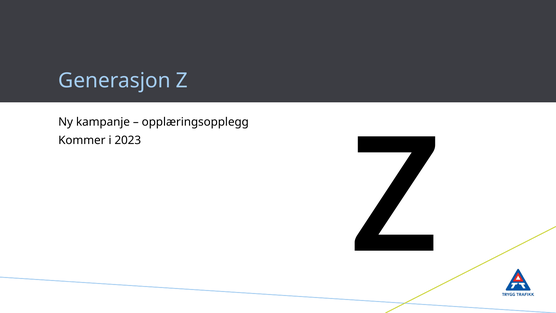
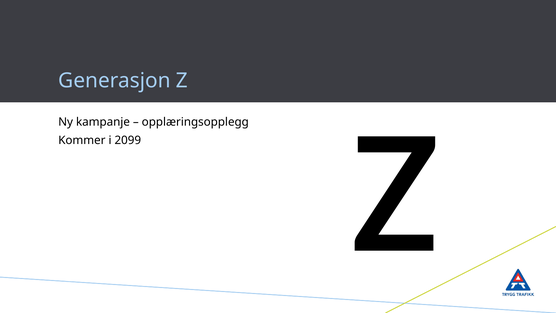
2023: 2023 -> 2099
